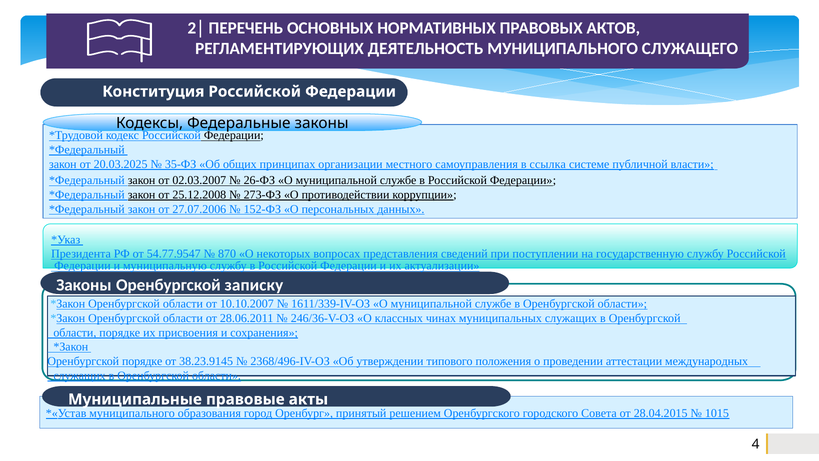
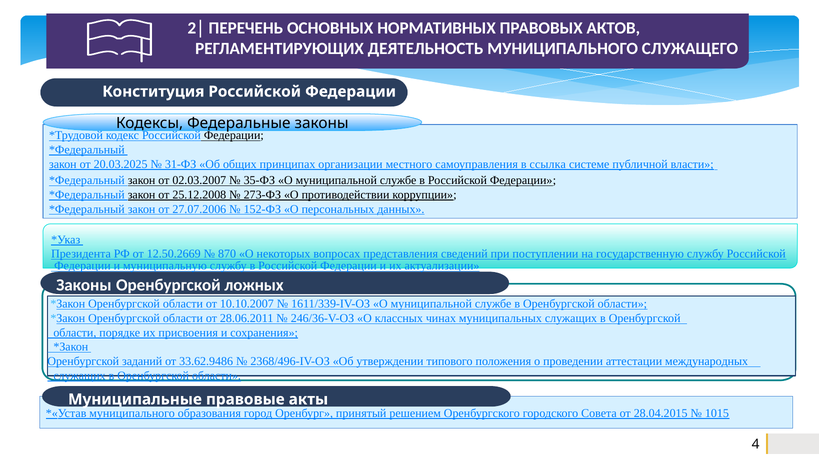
35-ФЗ: 35-ФЗ -> 31-ФЗ
26-ФЗ: 26-ФЗ -> 35-ФЗ
54.77.9547: 54.77.9547 -> 12.50.2669
записку: записку -> ложных
Оренбургской порядке: порядке -> заданий
38.23.9145: 38.23.9145 -> 33.62.9486
